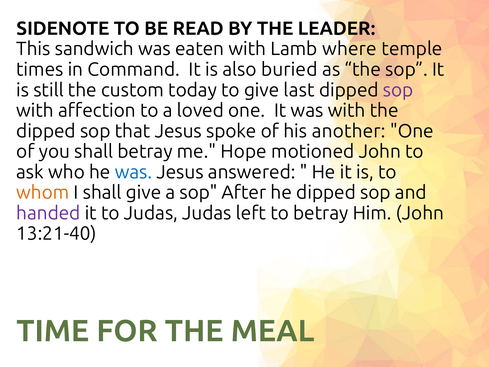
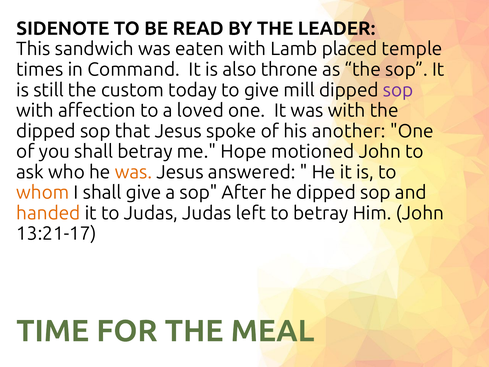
where: where -> placed
buried: buried -> throne
last: last -> mill
was at (134, 172) colour: blue -> orange
handed colour: purple -> orange
13:21-40: 13:21-40 -> 13:21-17
